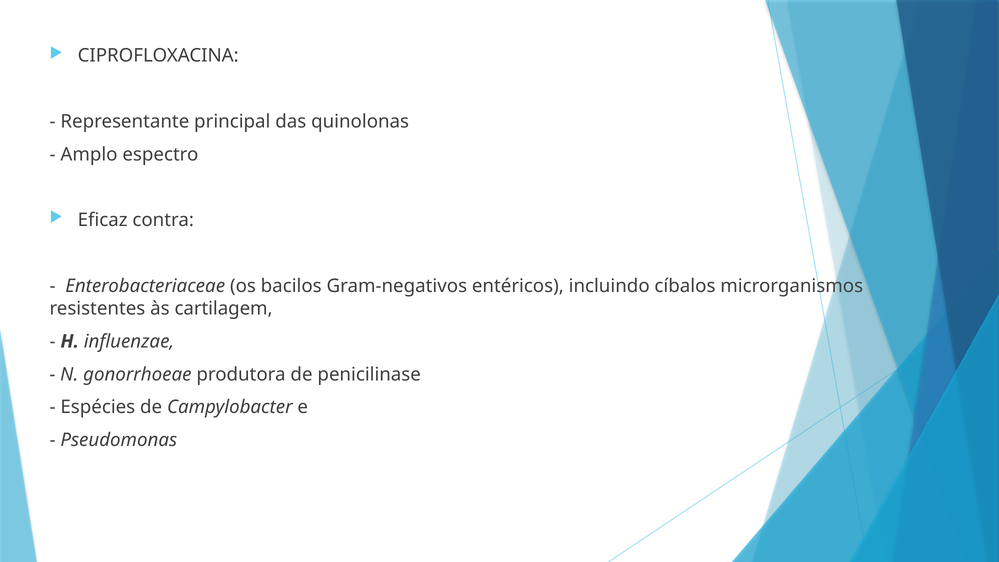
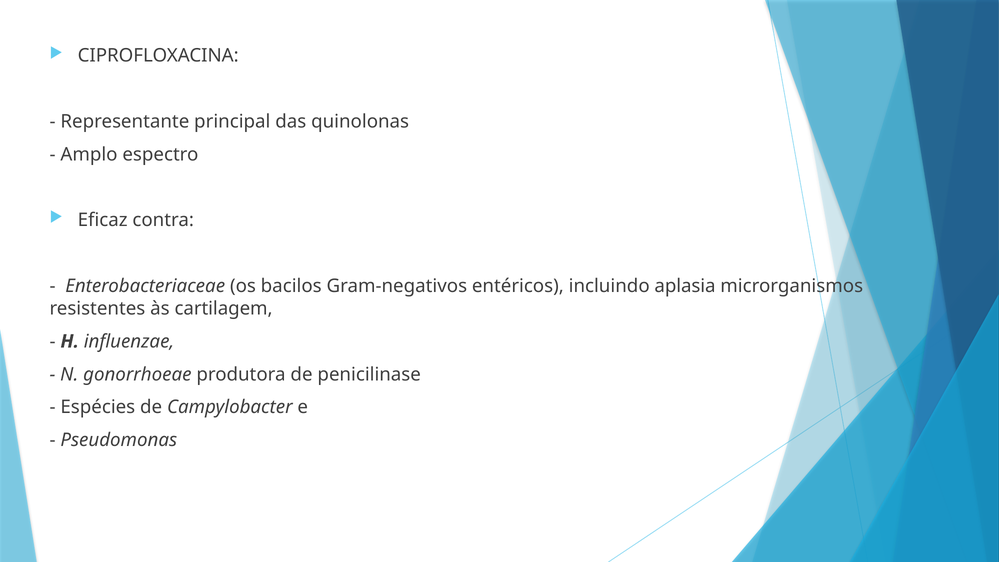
cíbalos: cíbalos -> aplasia
